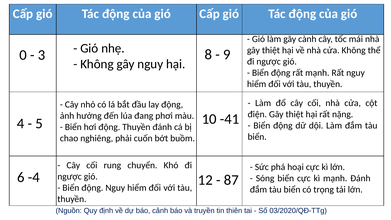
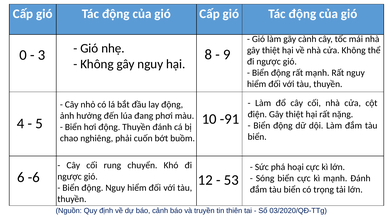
-41: -41 -> -91
-4: -4 -> -6
87: 87 -> 53
